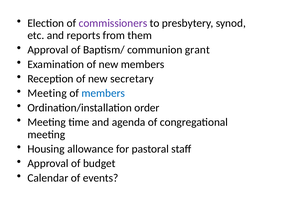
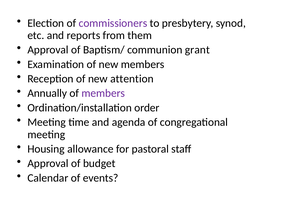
secretary: secretary -> attention
Meeting at (47, 93): Meeting -> Annually
members at (103, 93) colour: blue -> purple
